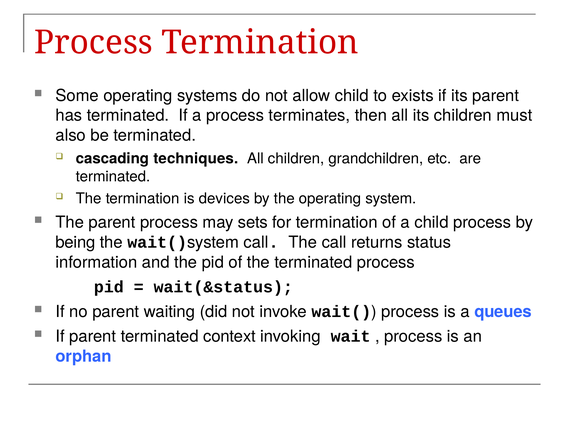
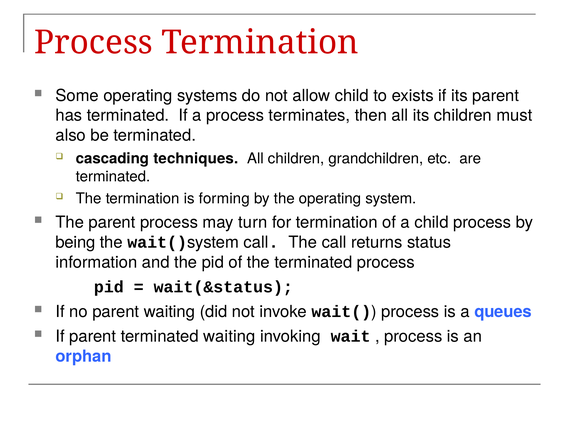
devices: devices -> forming
sets: sets -> turn
terminated context: context -> waiting
